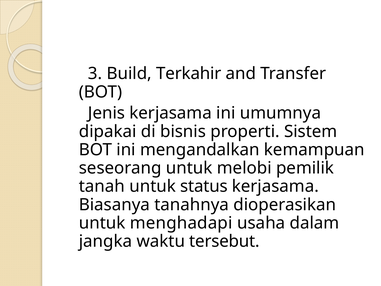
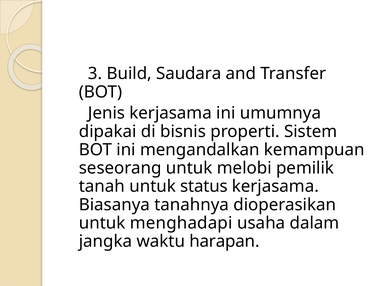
Terkahir: Terkahir -> Saudara
tersebut: tersebut -> harapan
